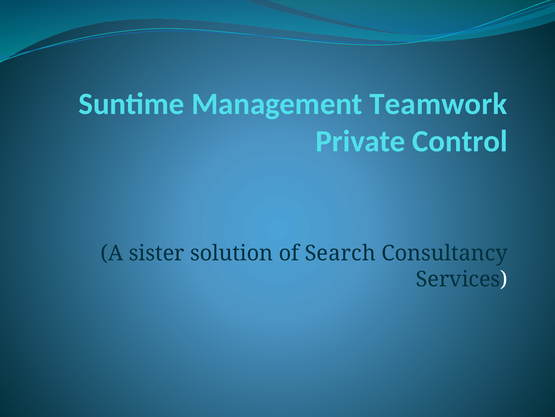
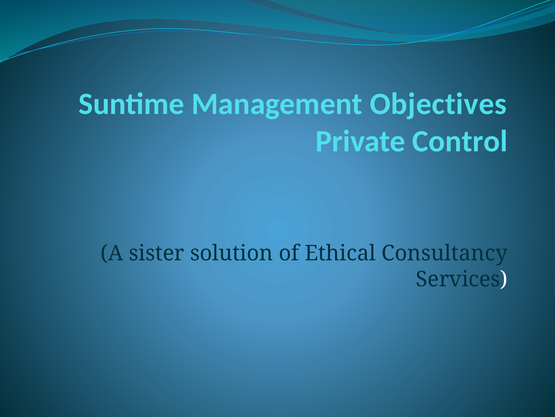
Teamwork: Teamwork -> Objectives
Search: Search -> Ethical
